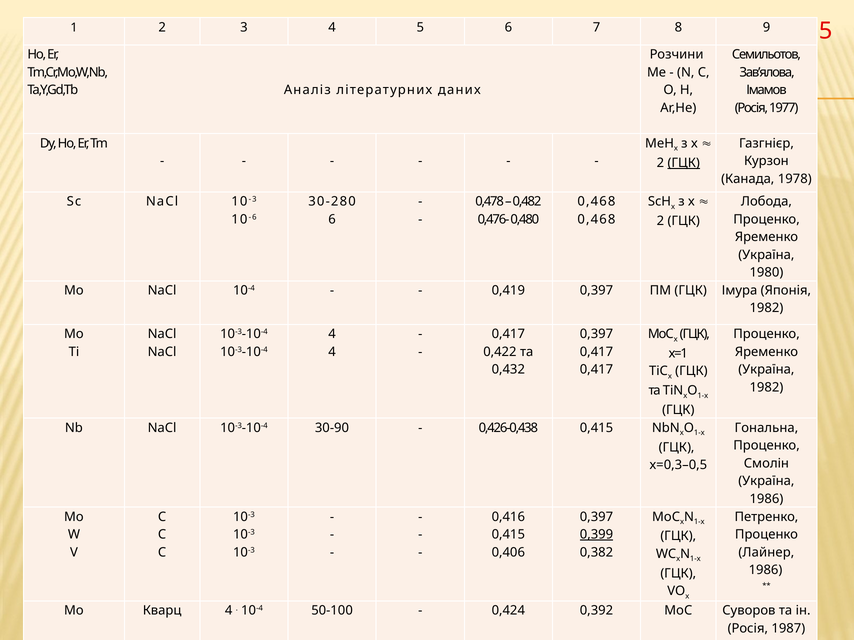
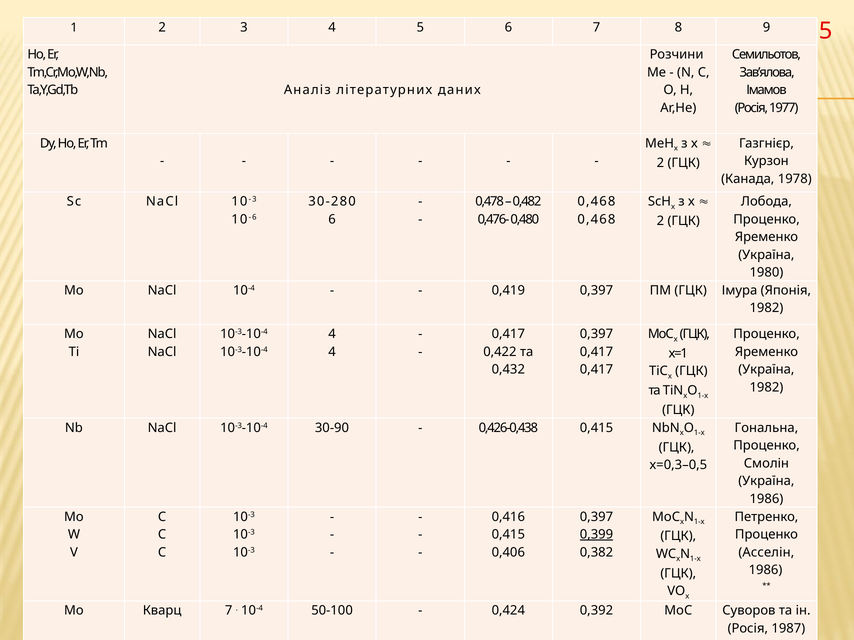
ГЦК at (684, 163) underline: present -> none
Лайнер: Лайнер -> Асселін
Кварц 4: 4 -> 7
